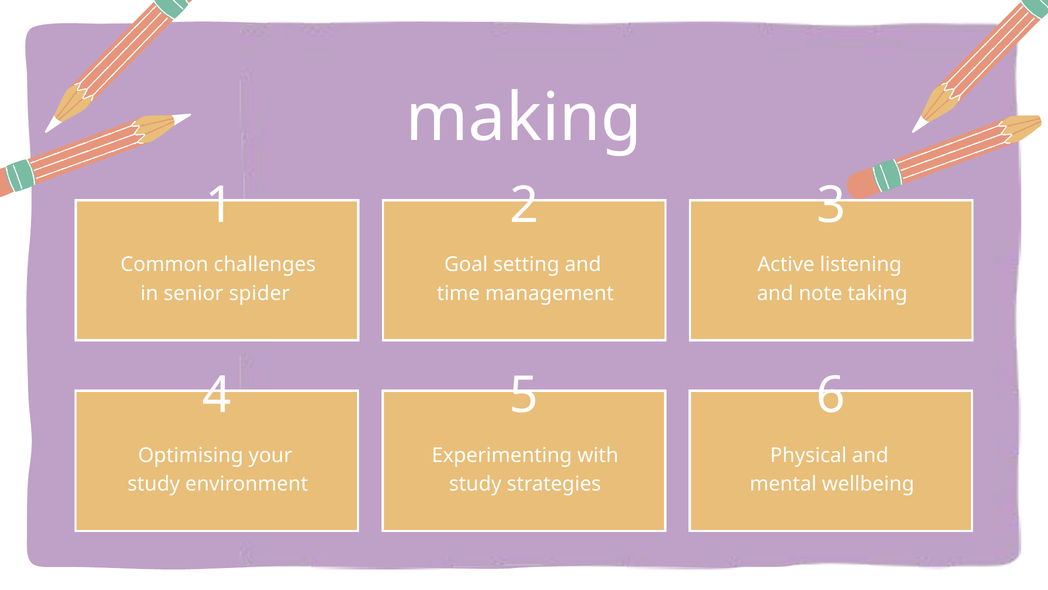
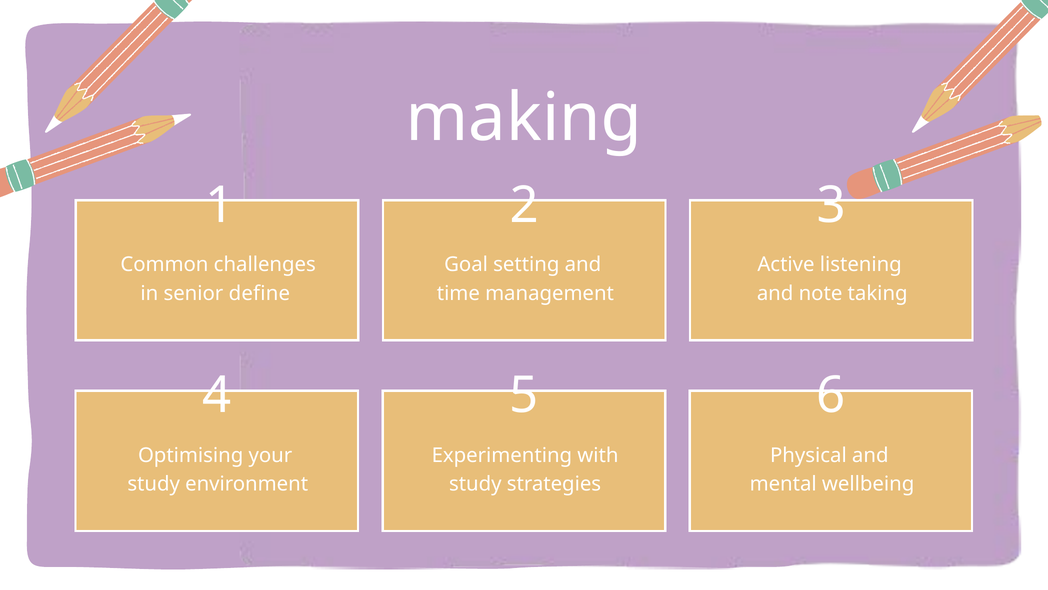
spider: spider -> define
